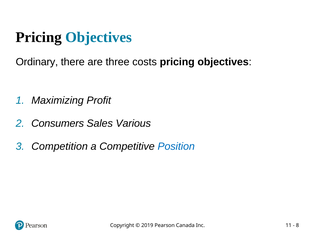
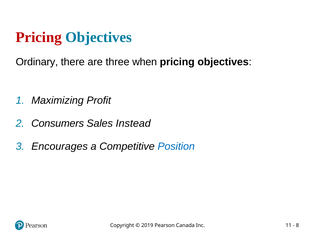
Pricing at (39, 37) colour: black -> red
costs: costs -> when
Various: Various -> Instead
Competition: Competition -> Encourages
